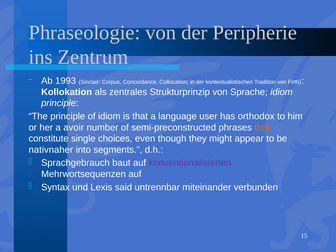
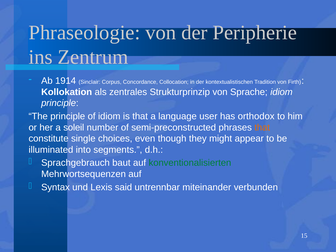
1993: 1993 -> 1914
avoir: avoir -> soleil
nativnaher: nativnaher -> illuminated
konventionalisierten colour: purple -> green
